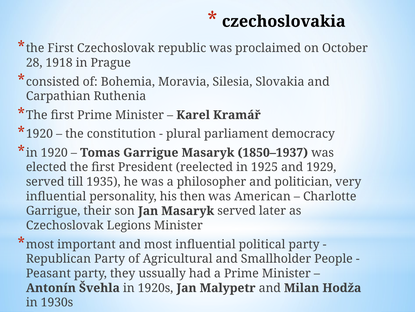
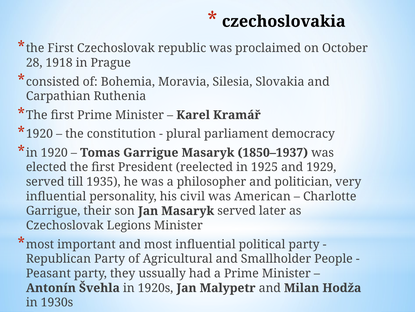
then: then -> civil
